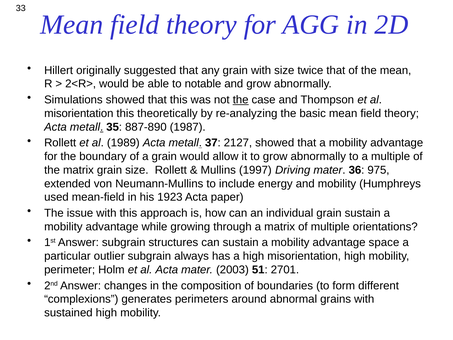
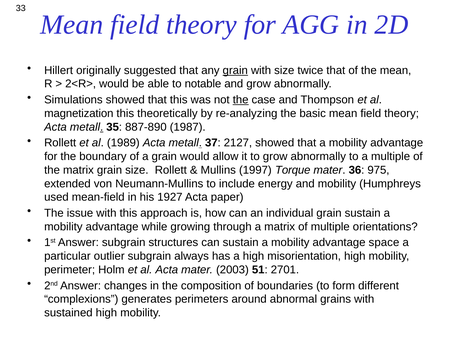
grain at (235, 70) underline: none -> present
misorientation at (79, 113): misorientation -> magnetization
Driving: Driving -> Torque
1923: 1923 -> 1927
